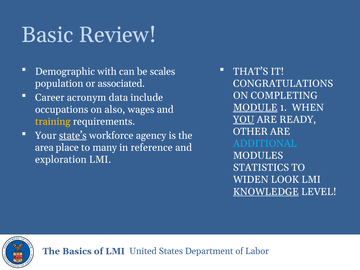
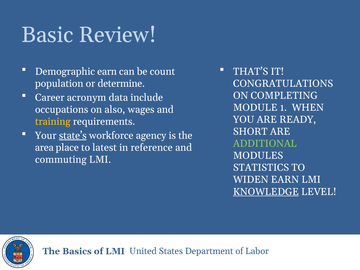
Demographic with: with -> earn
scales: scales -> count
associated: associated -> determine
MODULE underline: present -> none
YOU underline: present -> none
OTHER: OTHER -> SHORT
ADDITIONAL colour: light blue -> light green
many: many -> latest
exploration: exploration -> commuting
WIDEN LOOK: LOOK -> EARN
